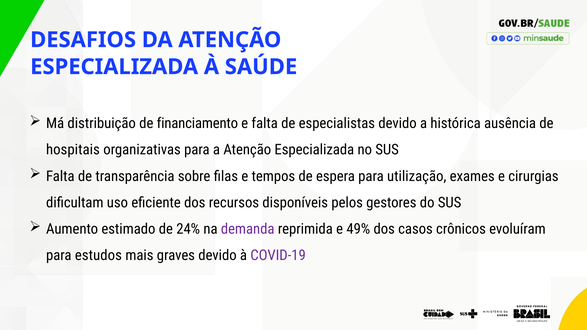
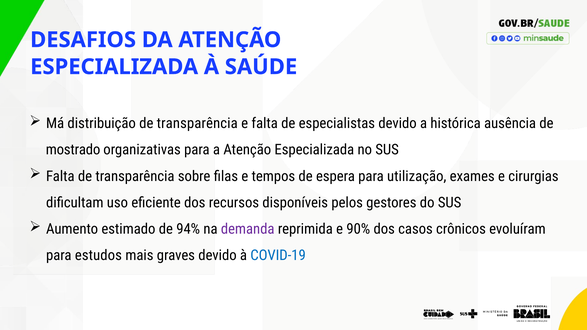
distribuição de financiamento: financiamento -> transparência
hospitais: hospitais -> mostrado
24%: 24% -> 94%
49%: 49% -> 90%
COVID-19 colour: purple -> blue
